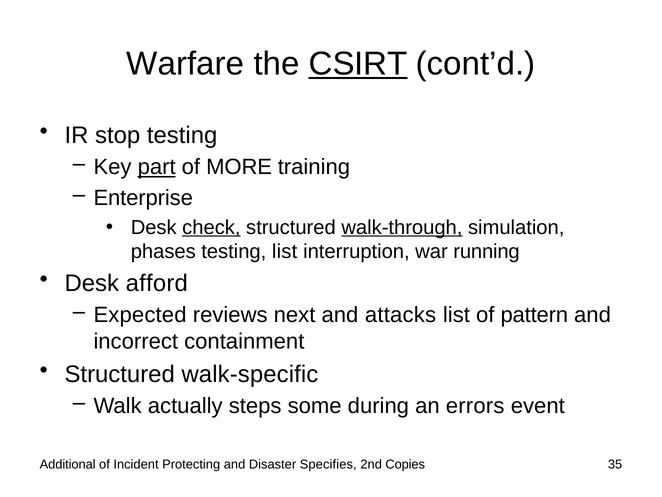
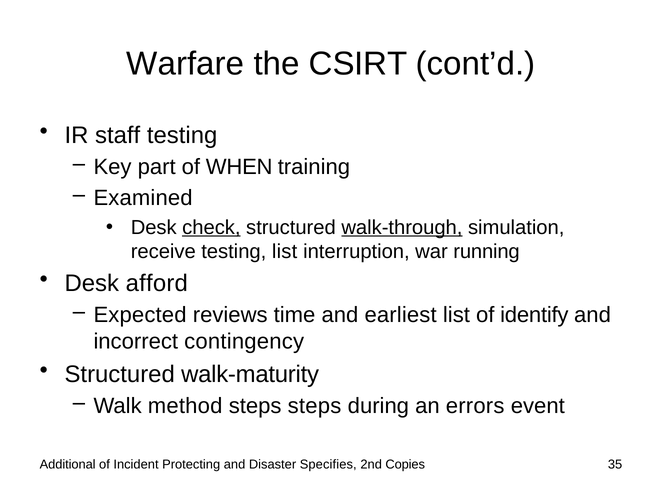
CSIRT underline: present -> none
stop: stop -> staff
part underline: present -> none
MORE: MORE -> WHEN
Enterprise: Enterprise -> Examined
phases: phases -> receive
next: next -> time
attacks: attacks -> earliest
pattern: pattern -> identify
containment: containment -> contingency
walk-specific: walk-specific -> walk-maturity
actually: actually -> method
steps some: some -> steps
